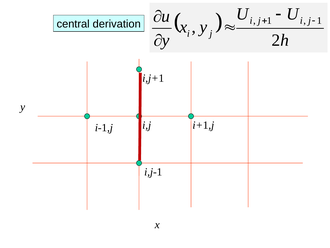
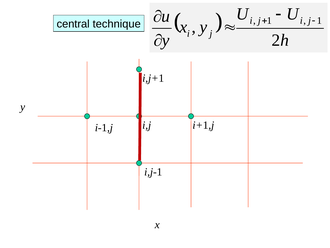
derivation: derivation -> technique
